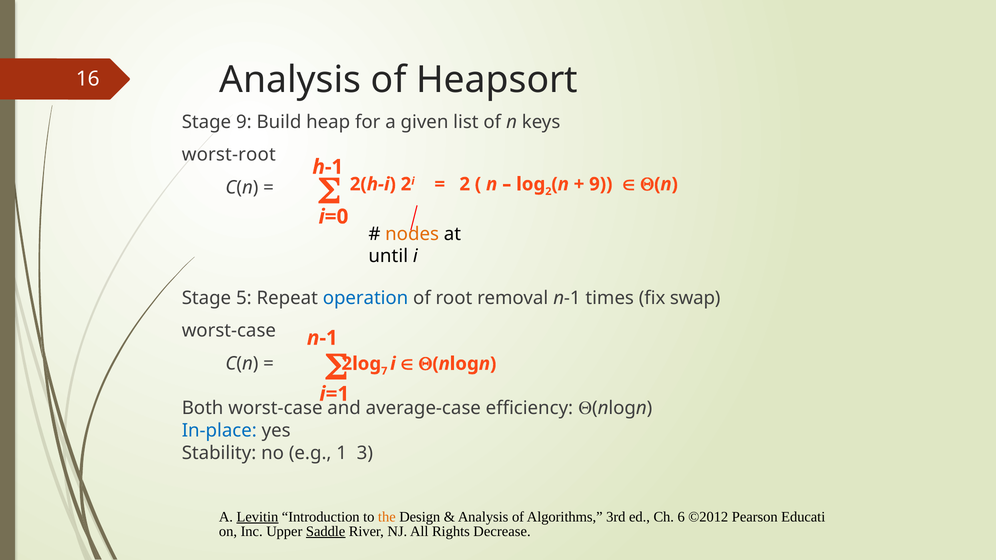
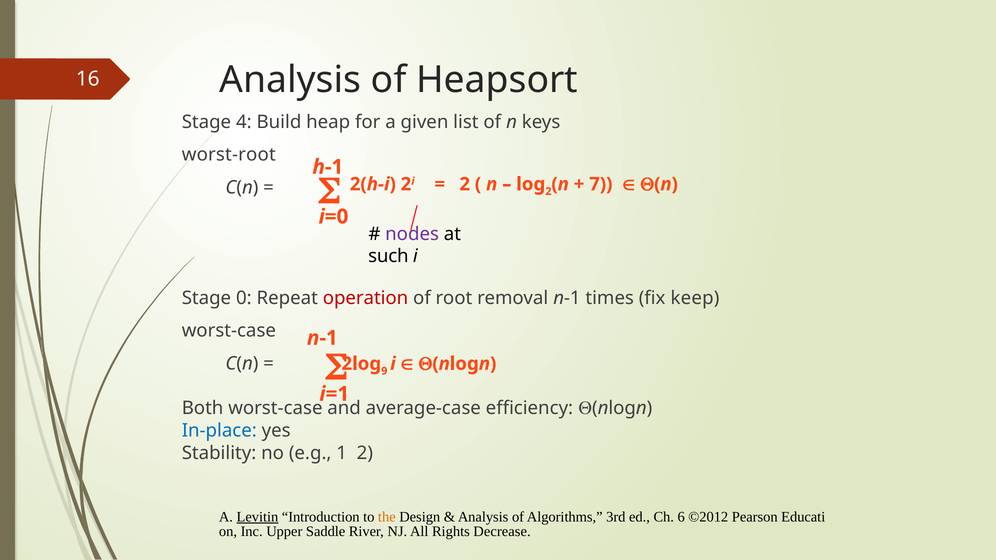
Stage 9: 9 -> 4
9 at (601, 184): 9 -> 7
nodes colour: orange -> purple
until: until -> such
5: 5 -> 0
operation colour: blue -> red
swap: swap -> keep
7: 7 -> 9
1 3: 3 -> 2
Saddle underline: present -> none
